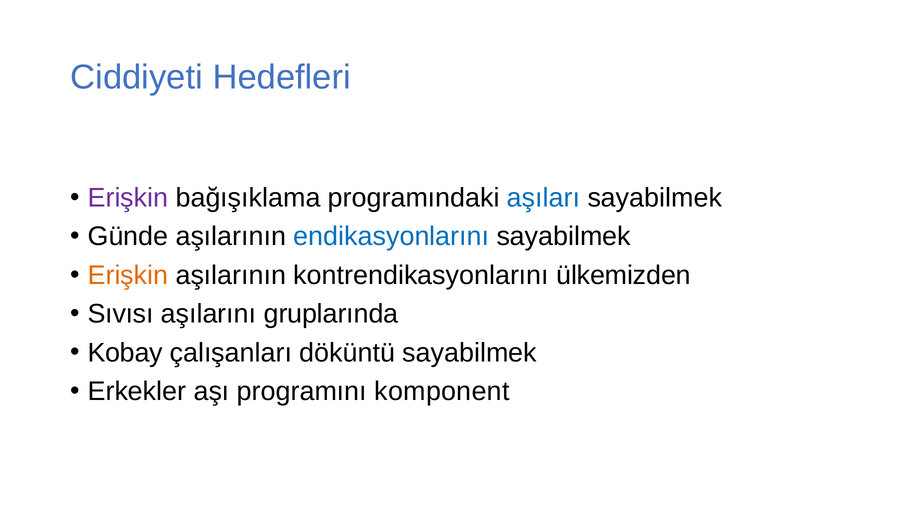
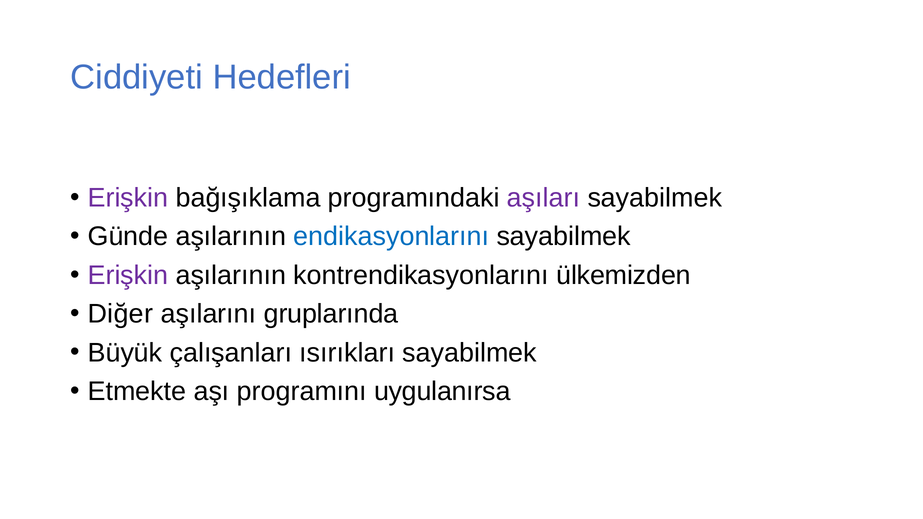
aşıları colour: blue -> purple
Erişkin at (128, 275) colour: orange -> purple
Sıvısı: Sıvısı -> Diğer
Kobay: Kobay -> Büyük
döküntü: döküntü -> ısırıkları
Erkekler: Erkekler -> Etmekte
komponent: komponent -> uygulanırsa
